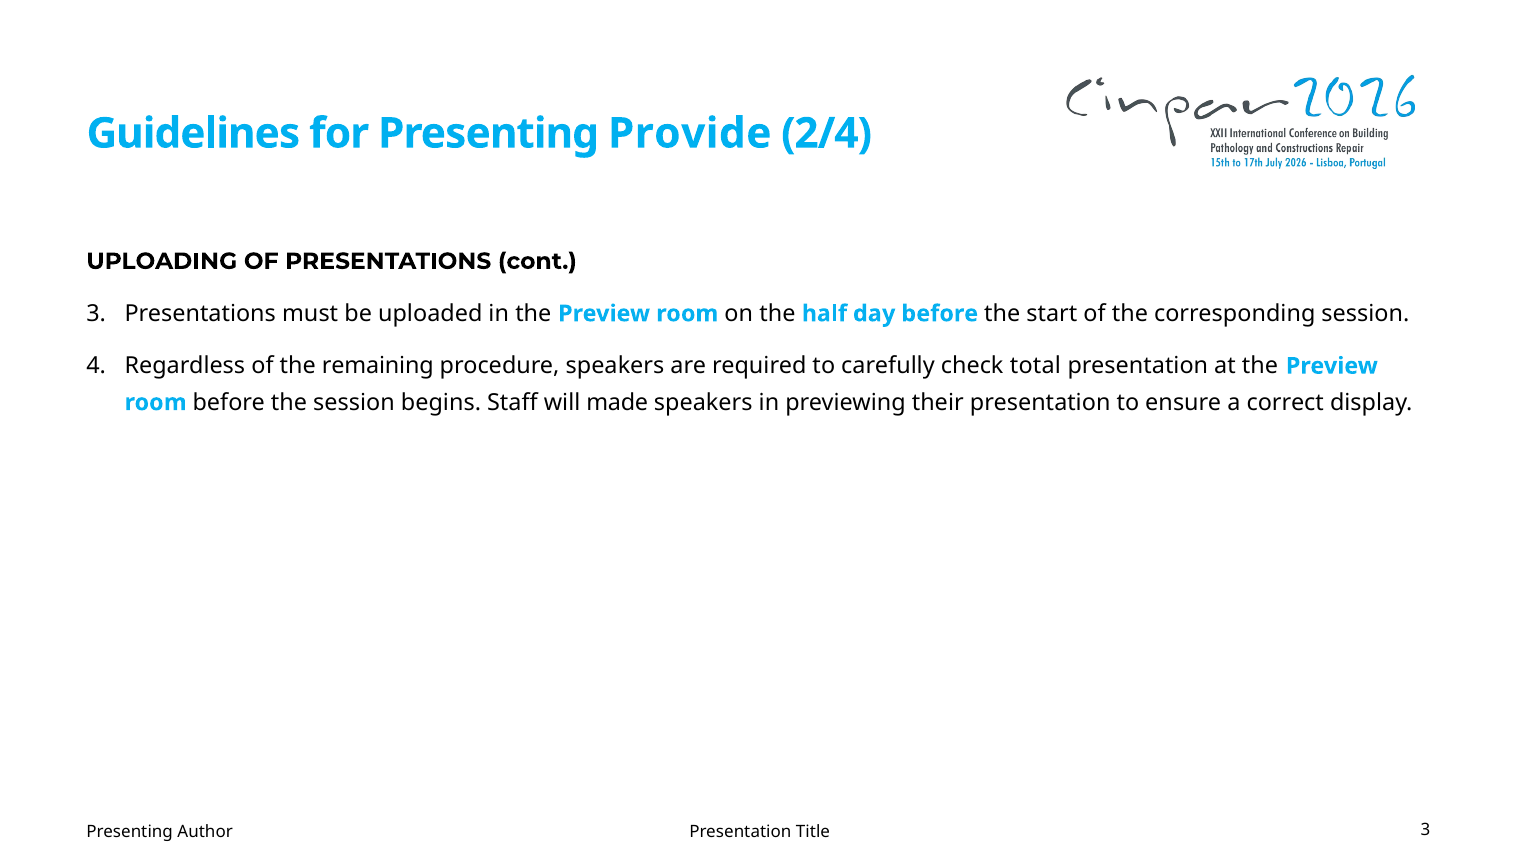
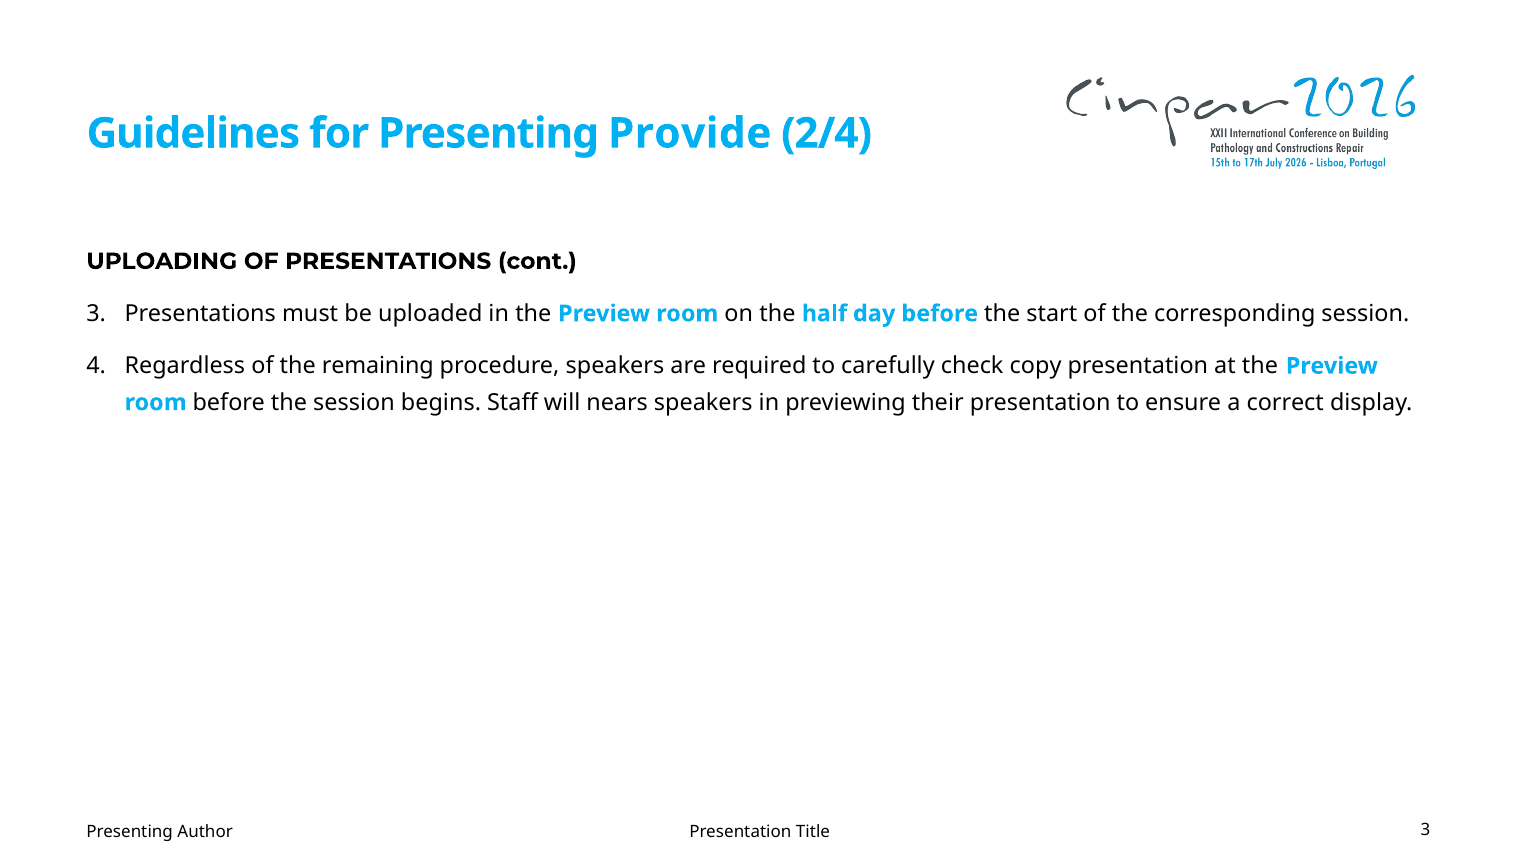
total: total -> copy
made: made -> nears
